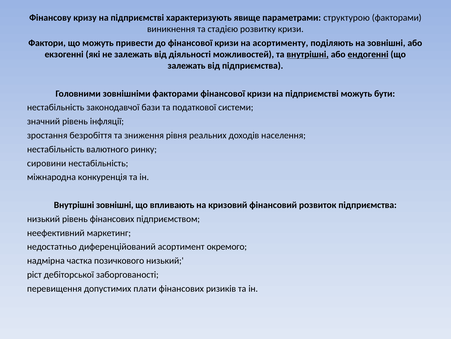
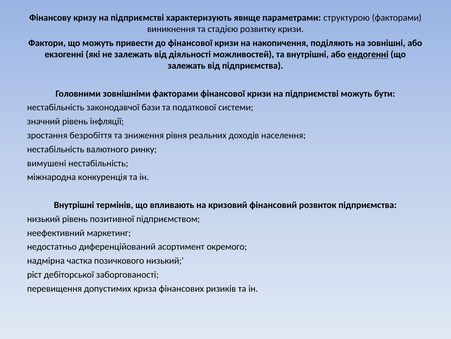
асортименту: асортименту -> накопичення
внутрішні at (308, 54) underline: present -> none
сировини: сировини -> вимушені
Внутрішні зовнішні: зовнішні -> термінів
рівень фінансових: фінансових -> позитивної
плати: плати -> криза
